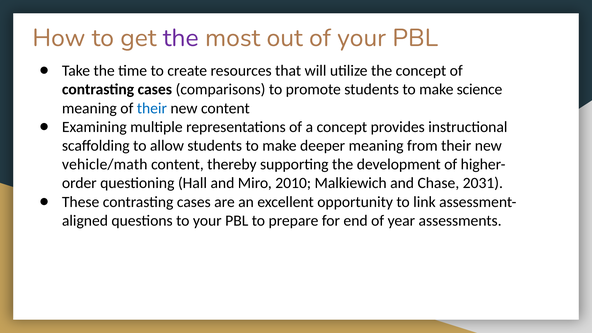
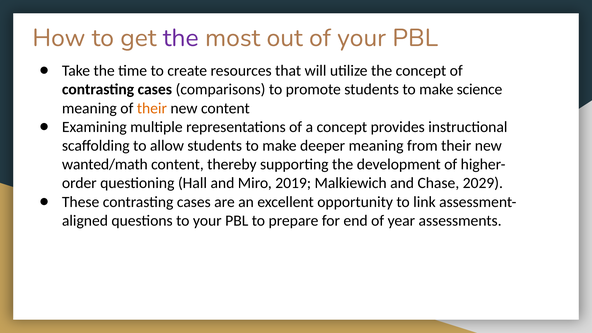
their at (152, 108) colour: blue -> orange
vehicle/math: vehicle/math -> wanted/math
2010: 2010 -> 2019
2031: 2031 -> 2029
